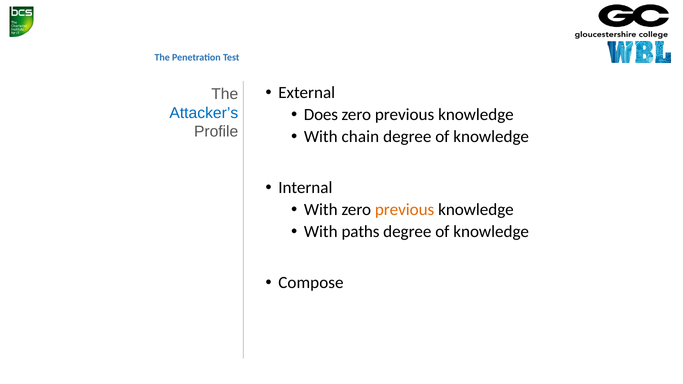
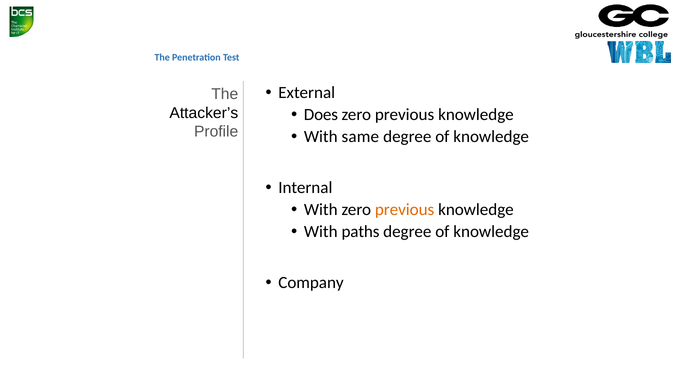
Attacker’s colour: blue -> black
chain: chain -> same
Compose: Compose -> Company
